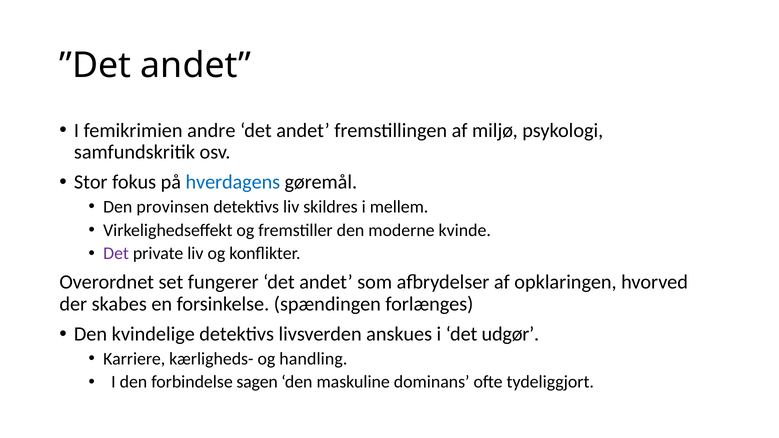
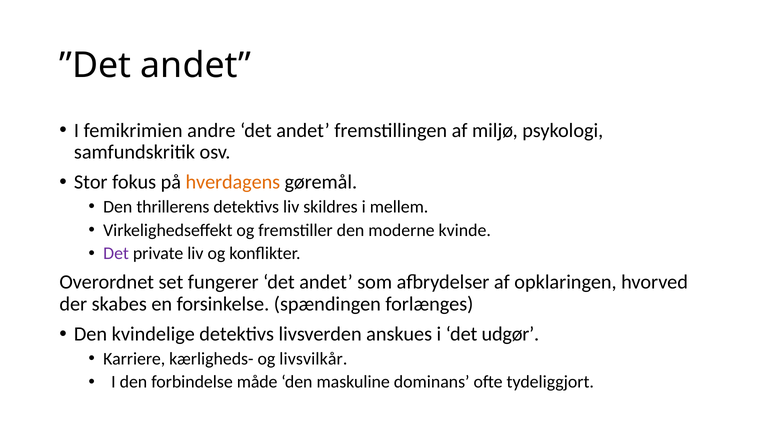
hverdagens colour: blue -> orange
provinsen: provinsen -> thrillerens
handling: handling -> livsvilkår
sagen: sagen -> måde
